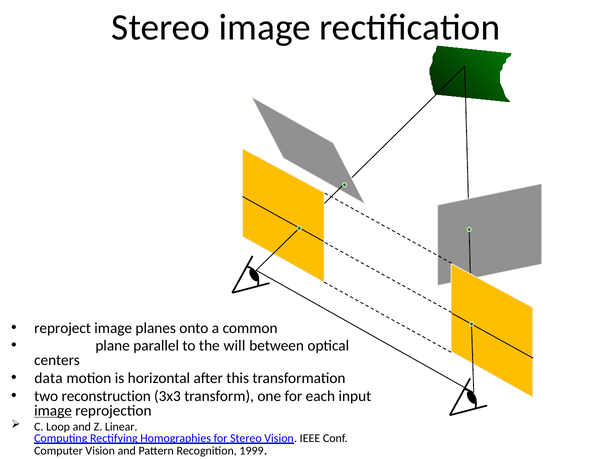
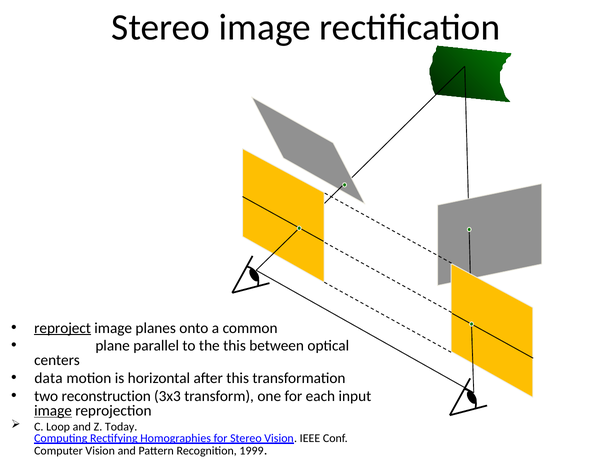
reproject underline: none -> present
the will: will -> this
Linear: Linear -> Today
